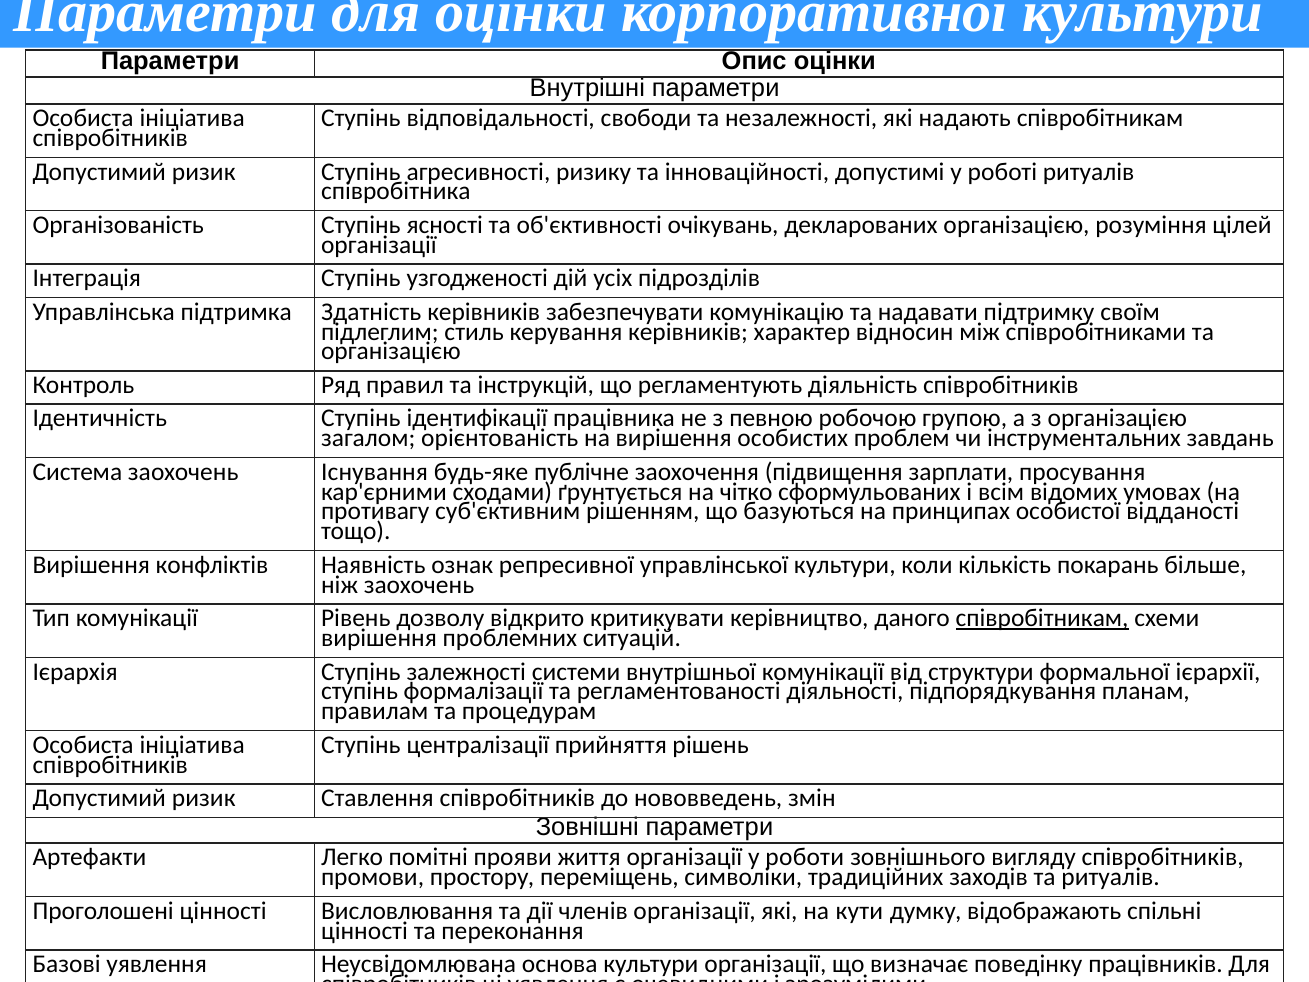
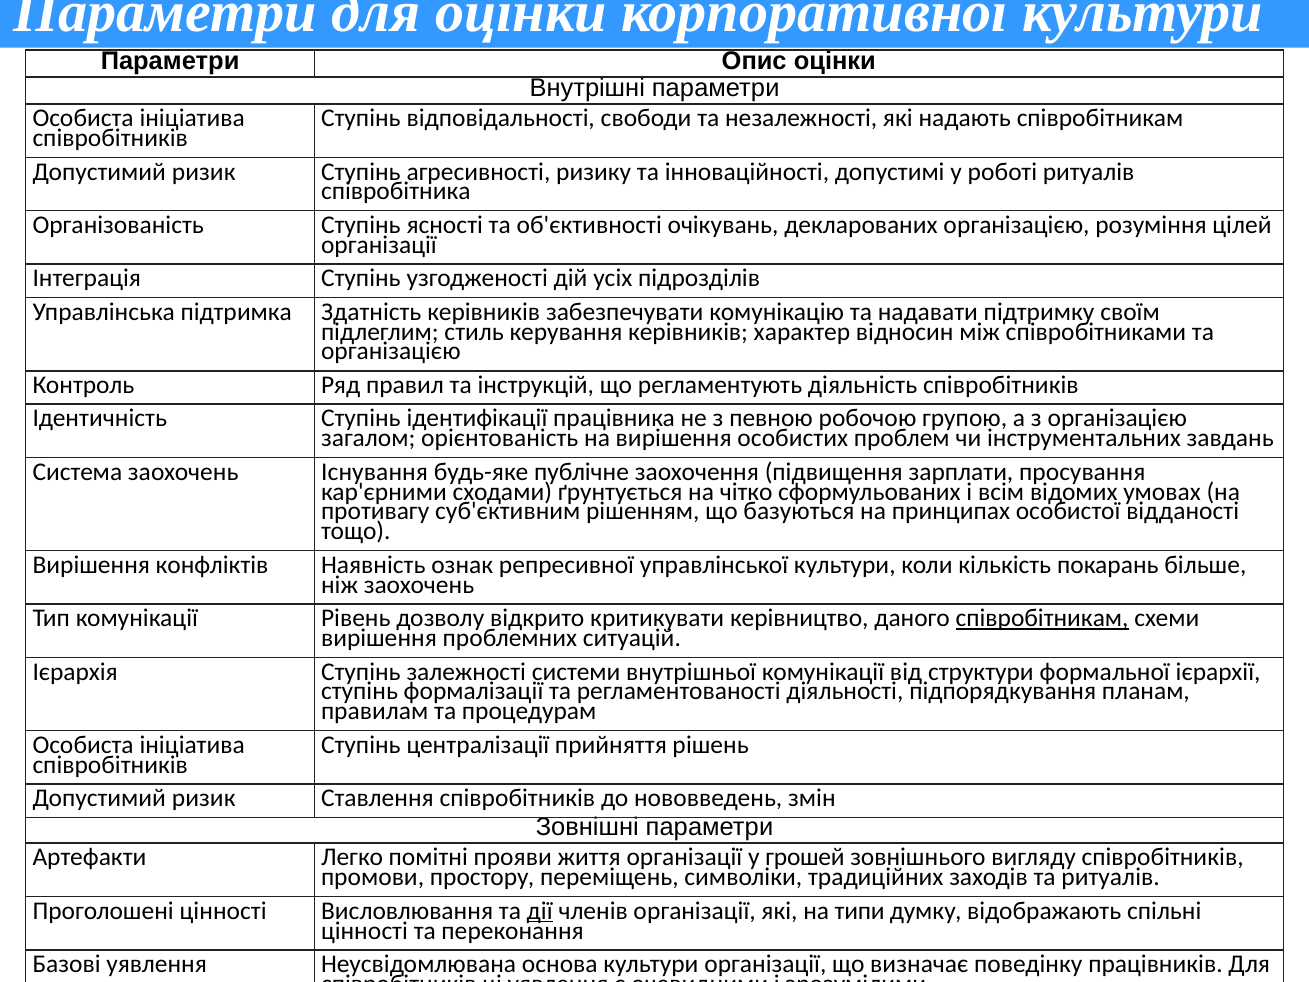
роботи: роботи -> грошей
дії underline: none -> present
кути: кути -> типи
